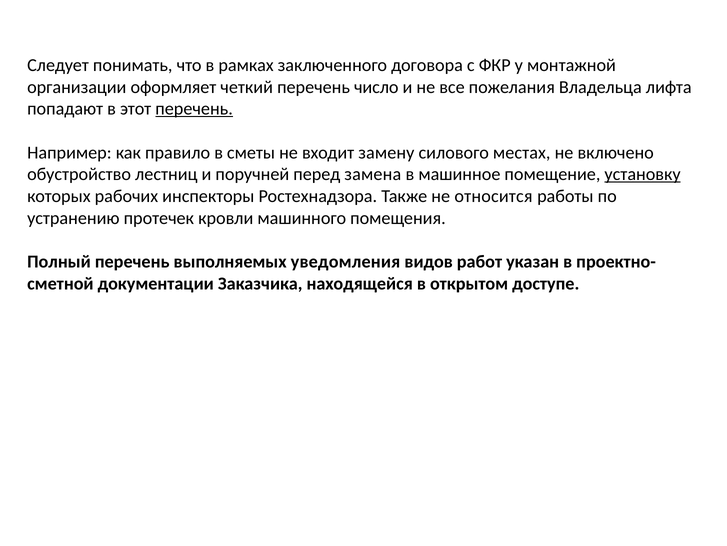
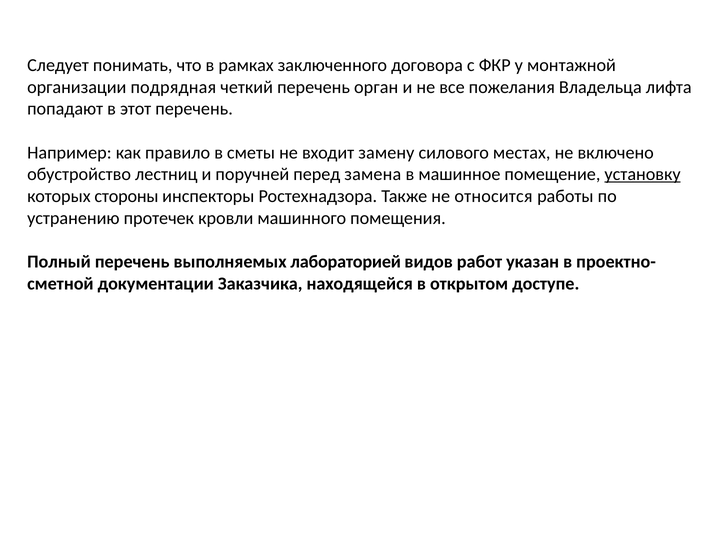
оформляет: оформляет -> подрядная
число: число -> орган
перечень at (194, 109) underline: present -> none
рабочих: рабочих -> стороны
уведомления: уведомления -> лабораторией
